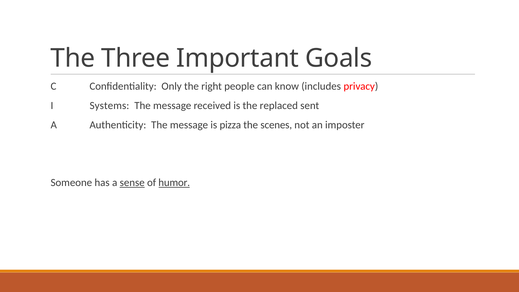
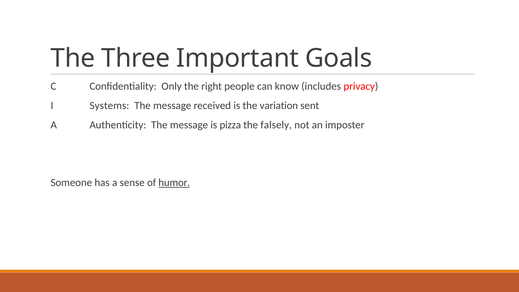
replaced: replaced -> variation
scenes: scenes -> falsely
sense underline: present -> none
